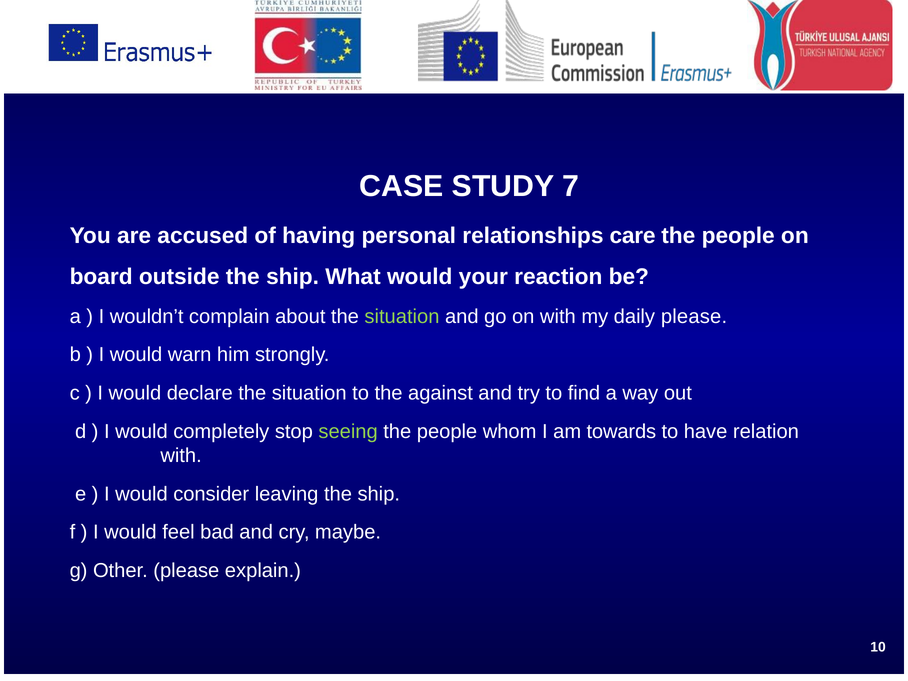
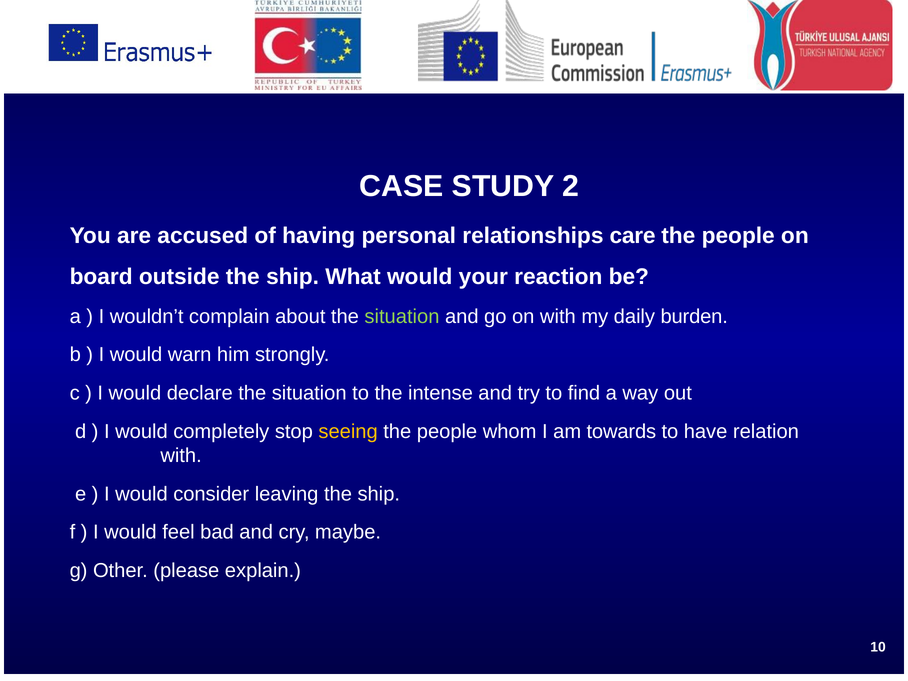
7: 7 -> 2
daily please: please -> burden
against: against -> intense
seeing colour: light green -> yellow
